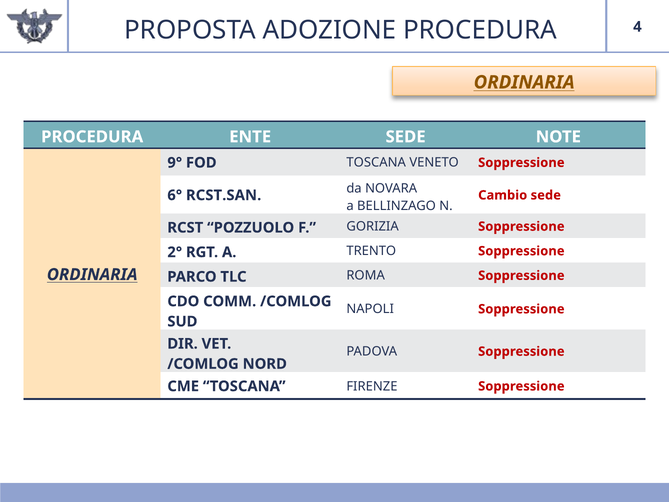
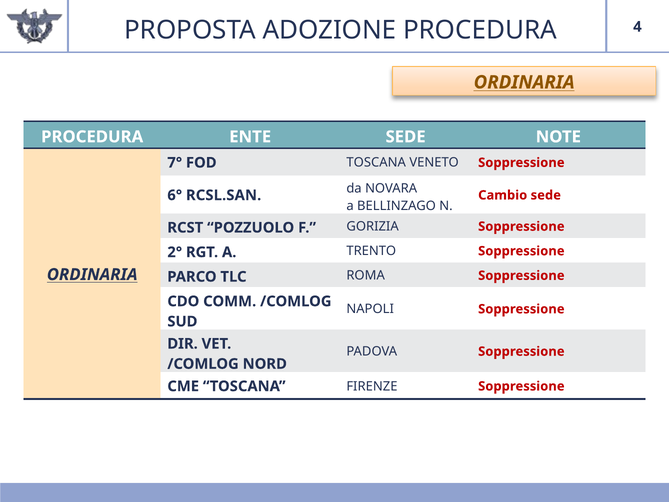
9°: 9° -> 7°
RCST.SAN: RCST.SAN -> RCSL.SAN
